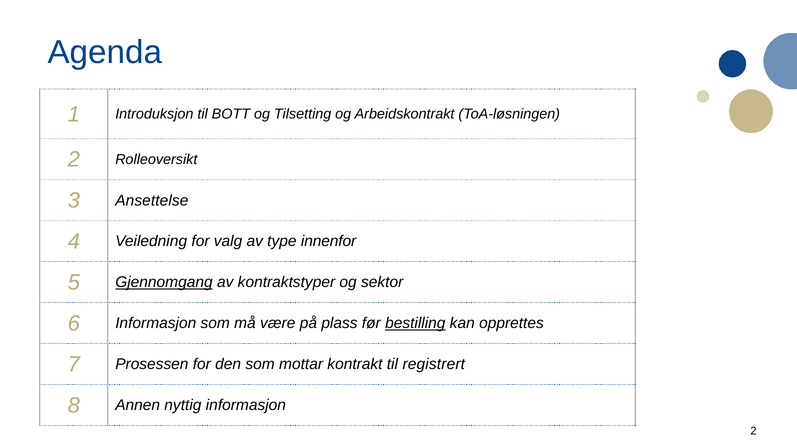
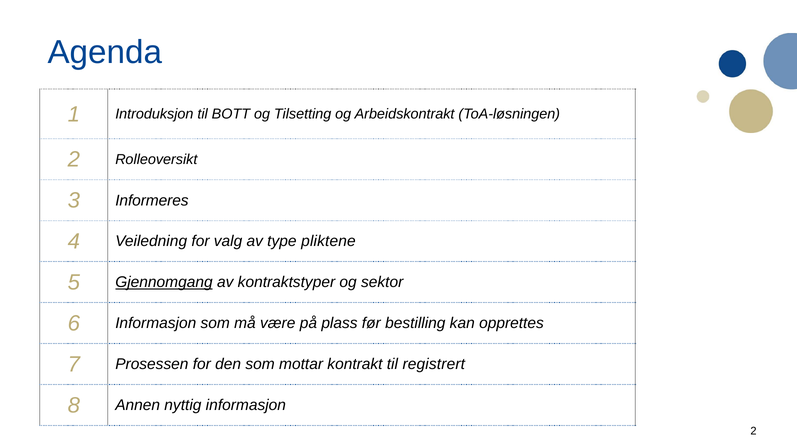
Ansettelse: Ansettelse -> Informeres
innenfor: innenfor -> pliktene
bestilling underline: present -> none
